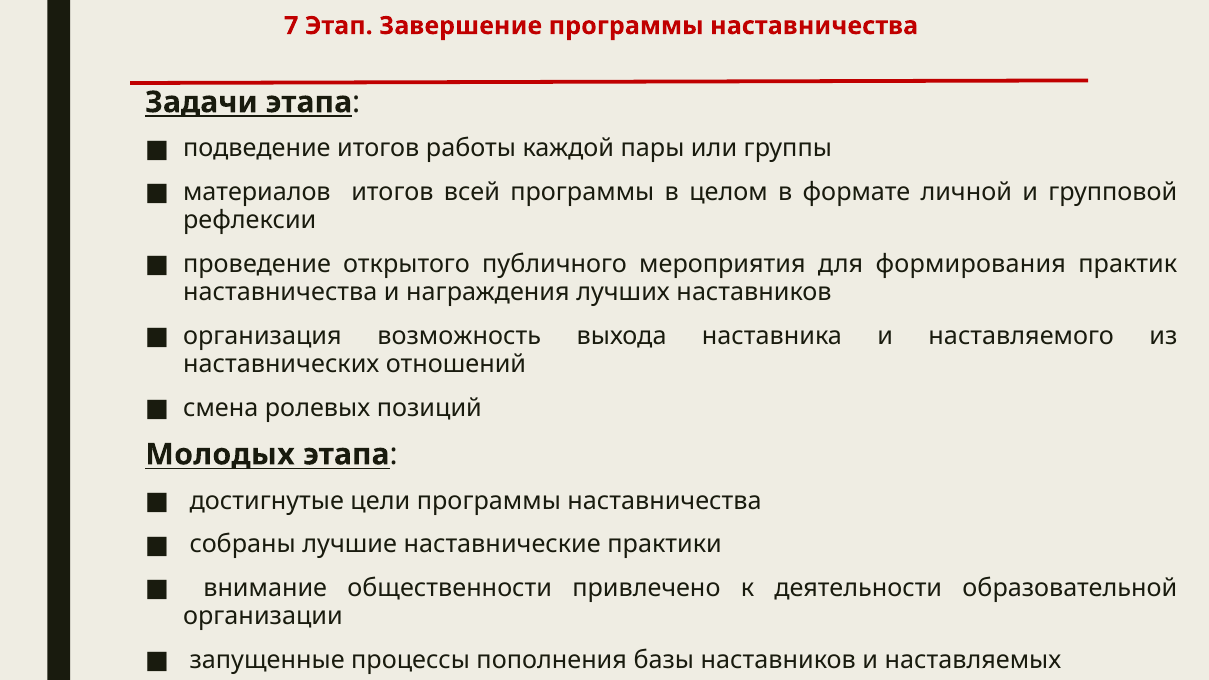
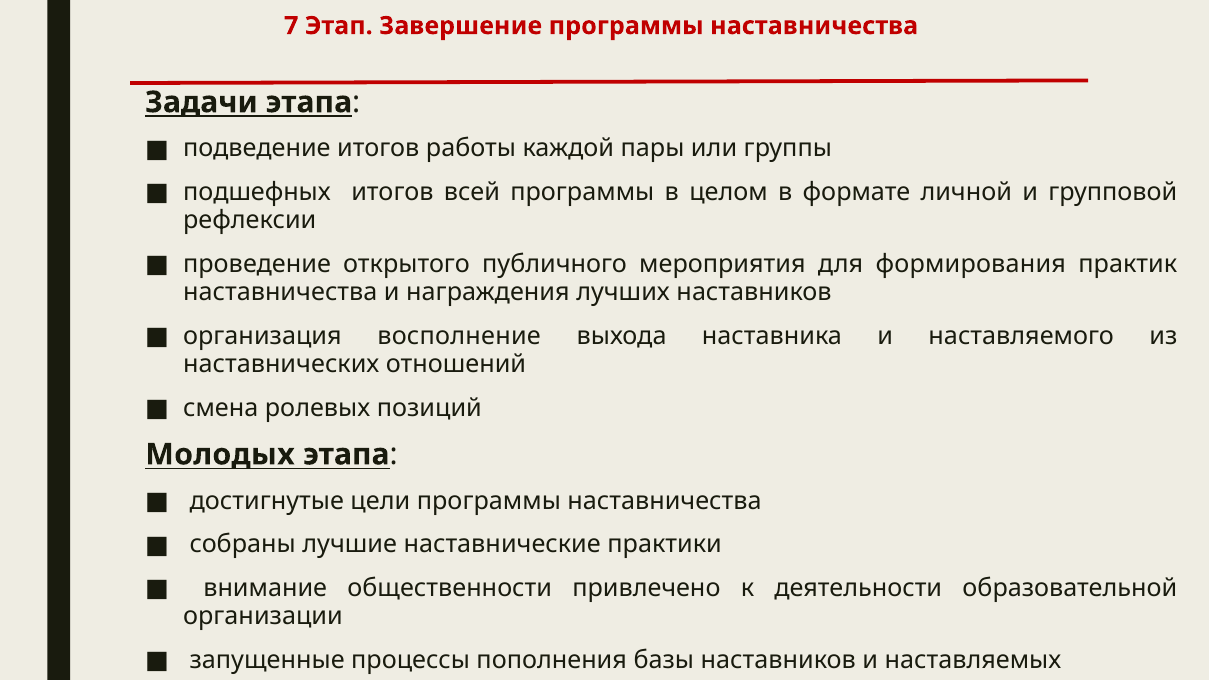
материалов: материалов -> подшефных
возможность: возможность -> восполнение
